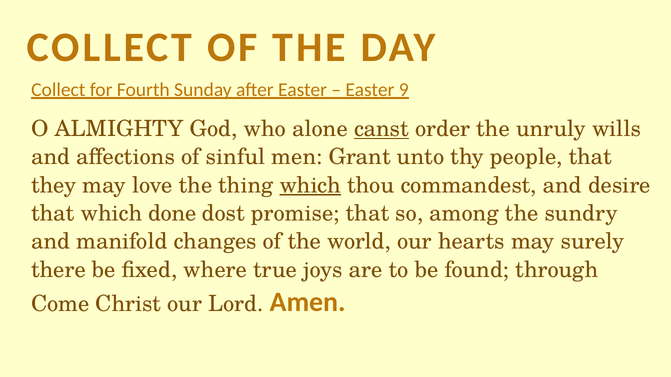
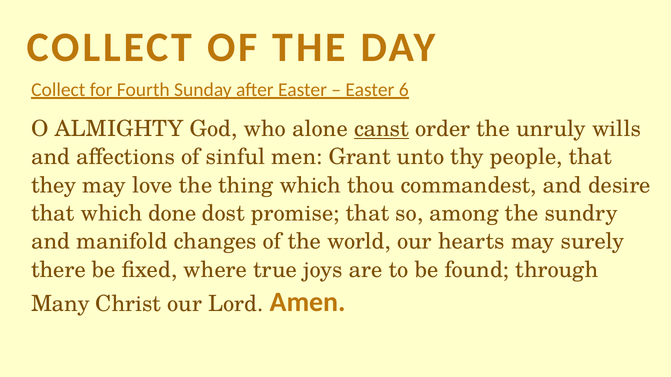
9: 9 -> 6
which at (310, 185) underline: present -> none
Come: Come -> Many
